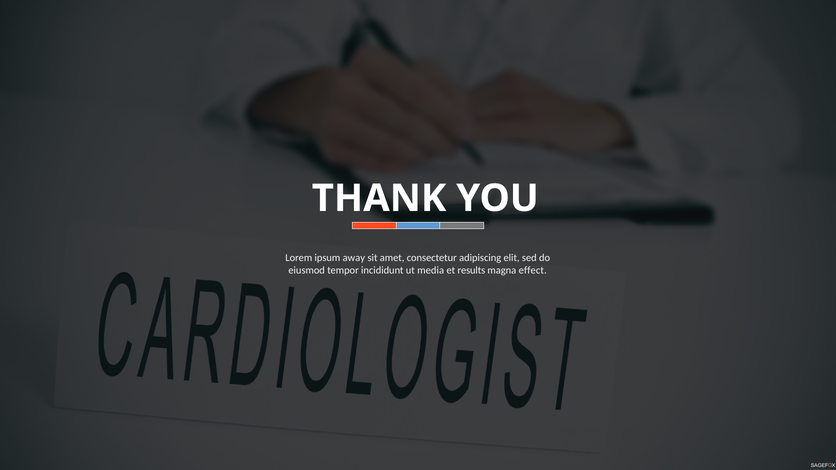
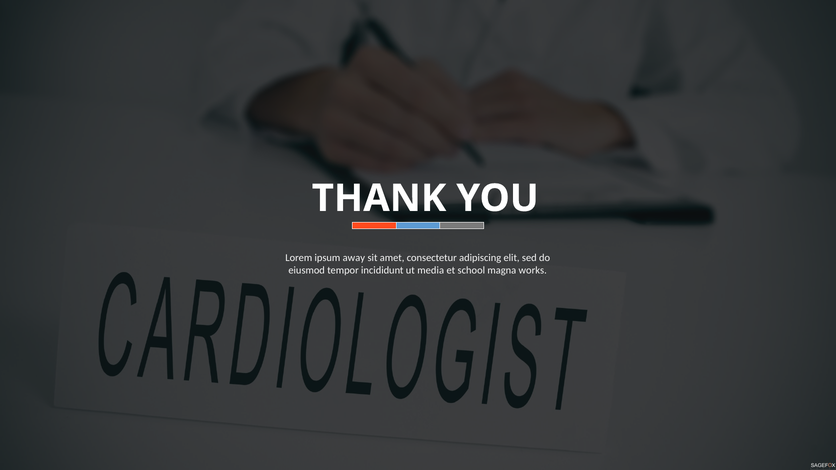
results: results -> school
effect: effect -> works
